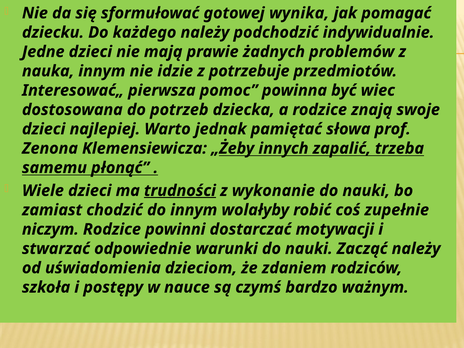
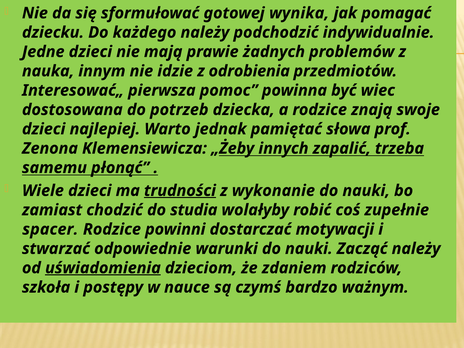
potrzebuje: potrzebuje -> odrobienia
do innym: innym -> studia
niczym: niczym -> spacer
uświadomienia underline: none -> present
